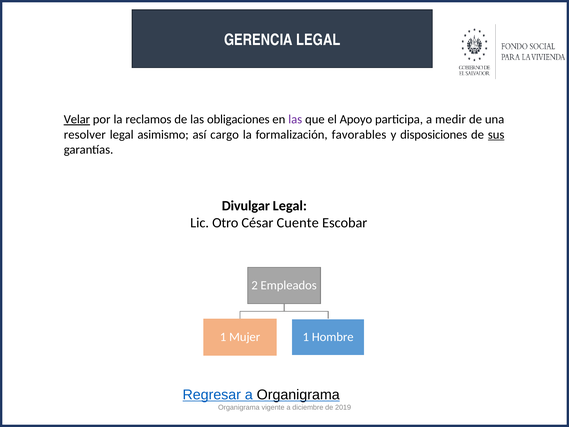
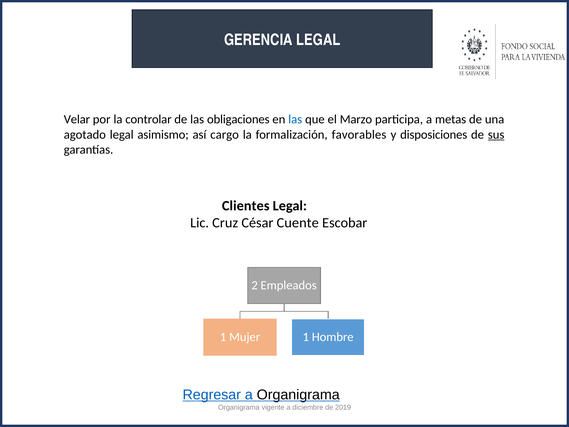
Velar underline: present -> none
reclamos: reclamos -> controlar
las at (295, 119) colour: purple -> blue
Apoyo: Apoyo -> Marzo
medir: medir -> metas
resolver: resolver -> agotado
Divulgar: Divulgar -> Clientes
Otro: Otro -> Cruz
